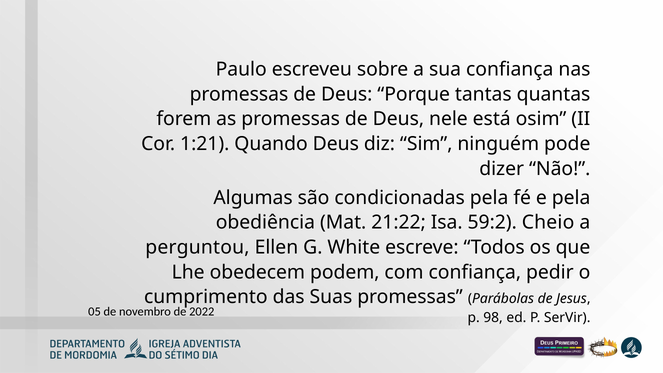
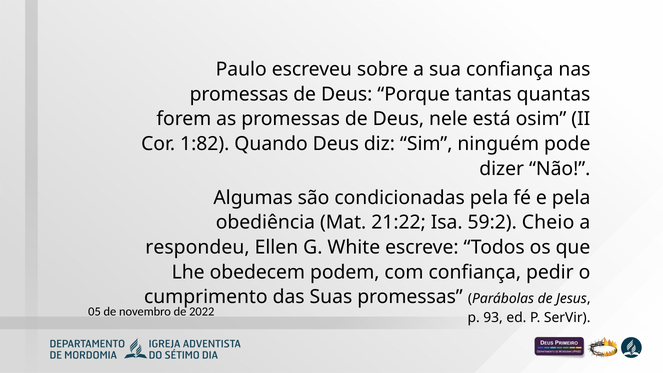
1:21: 1:21 -> 1:82
perguntou: perguntou -> respondeu
98: 98 -> 93
